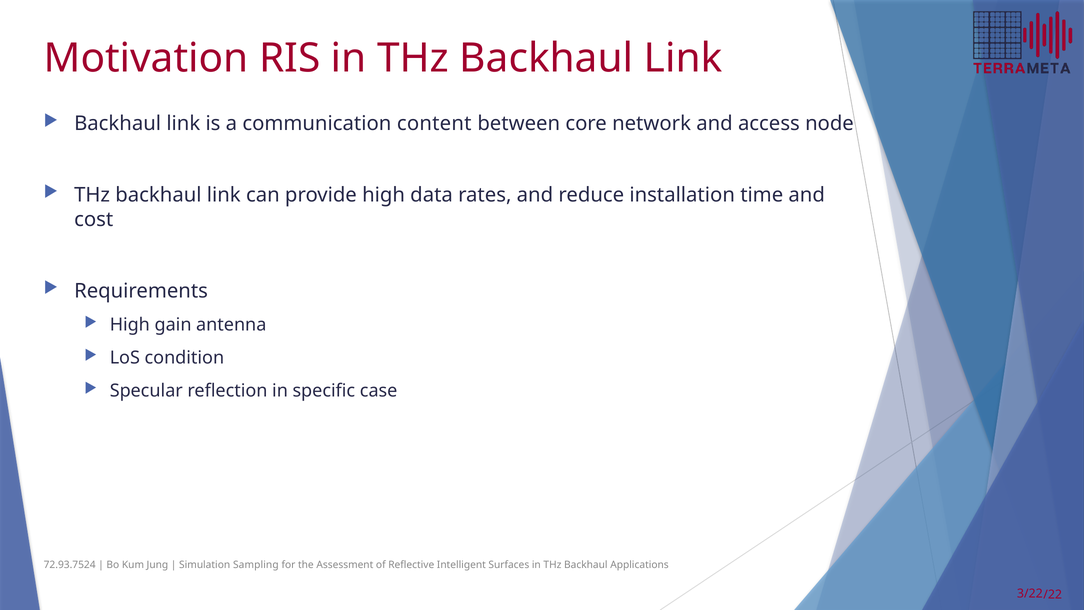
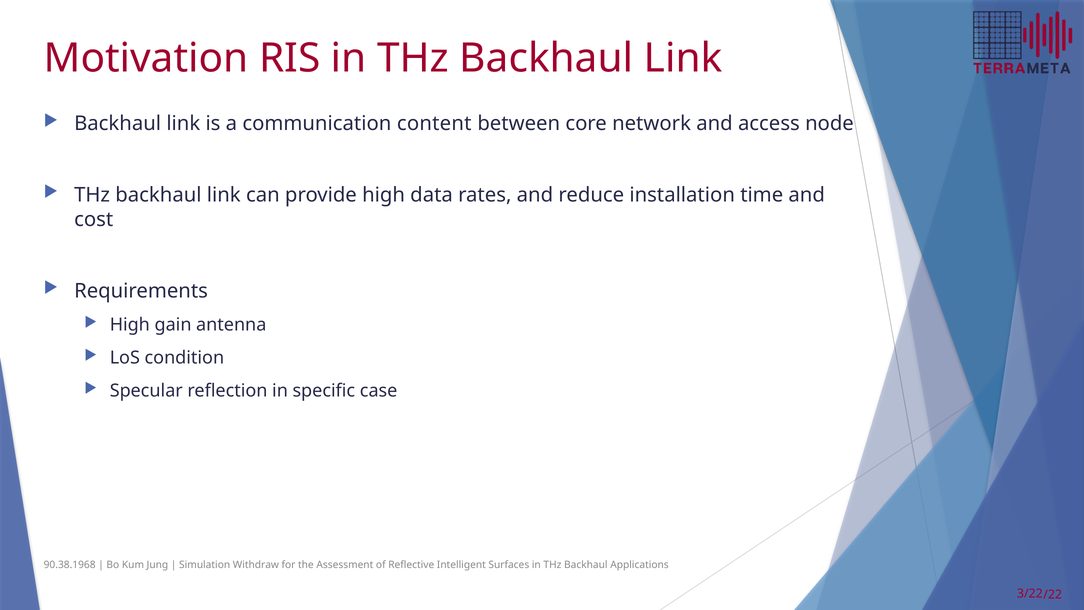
72.93.7524: 72.93.7524 -> 90.38.1968
Sampling: Sampling -> Withdraw
